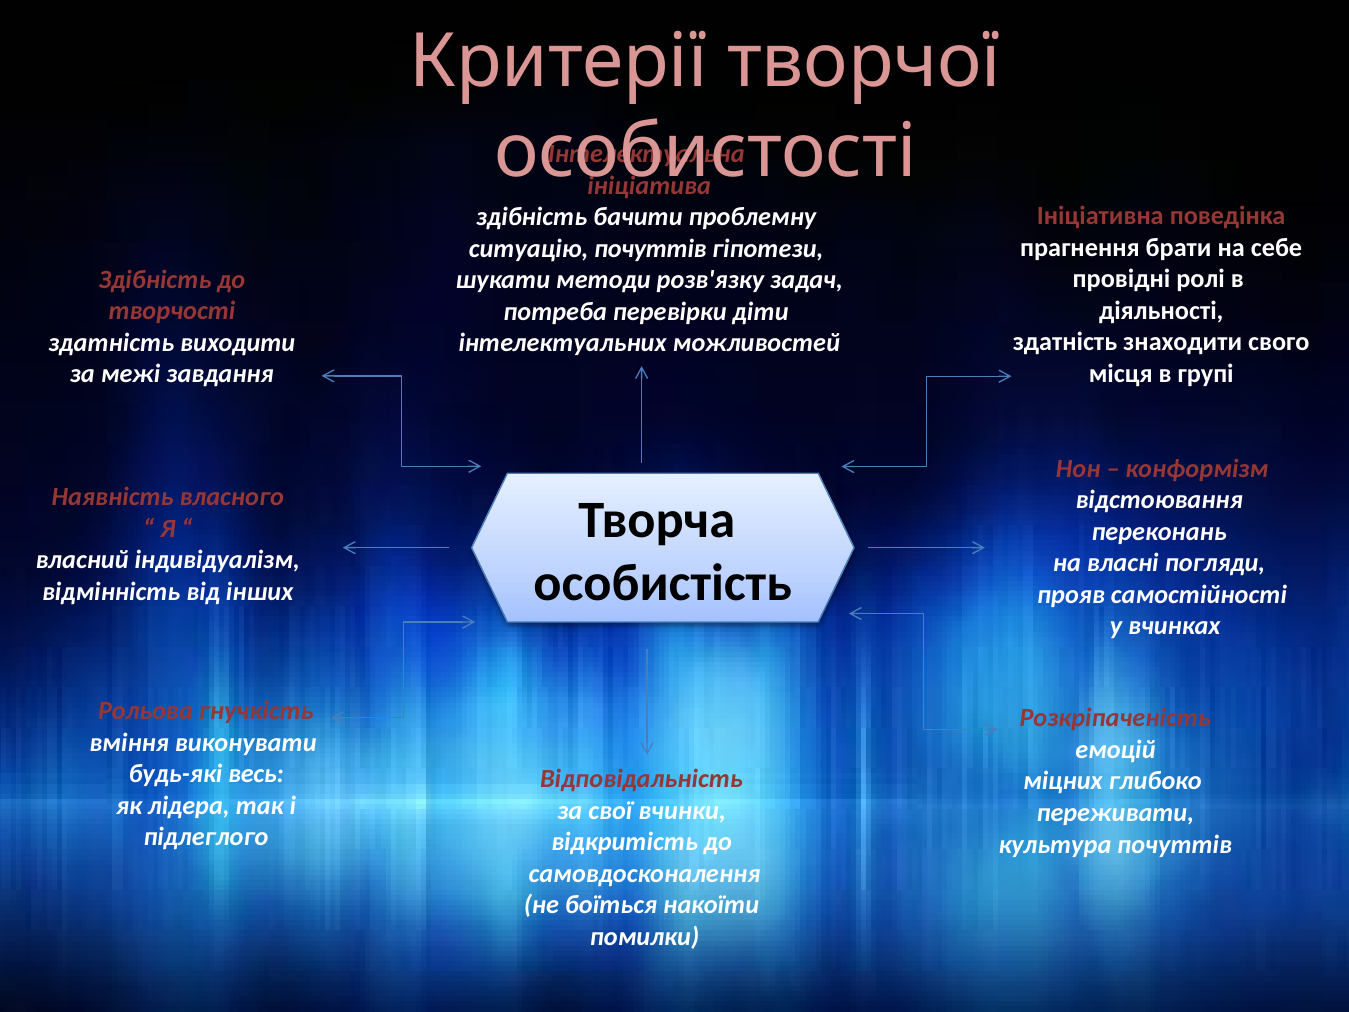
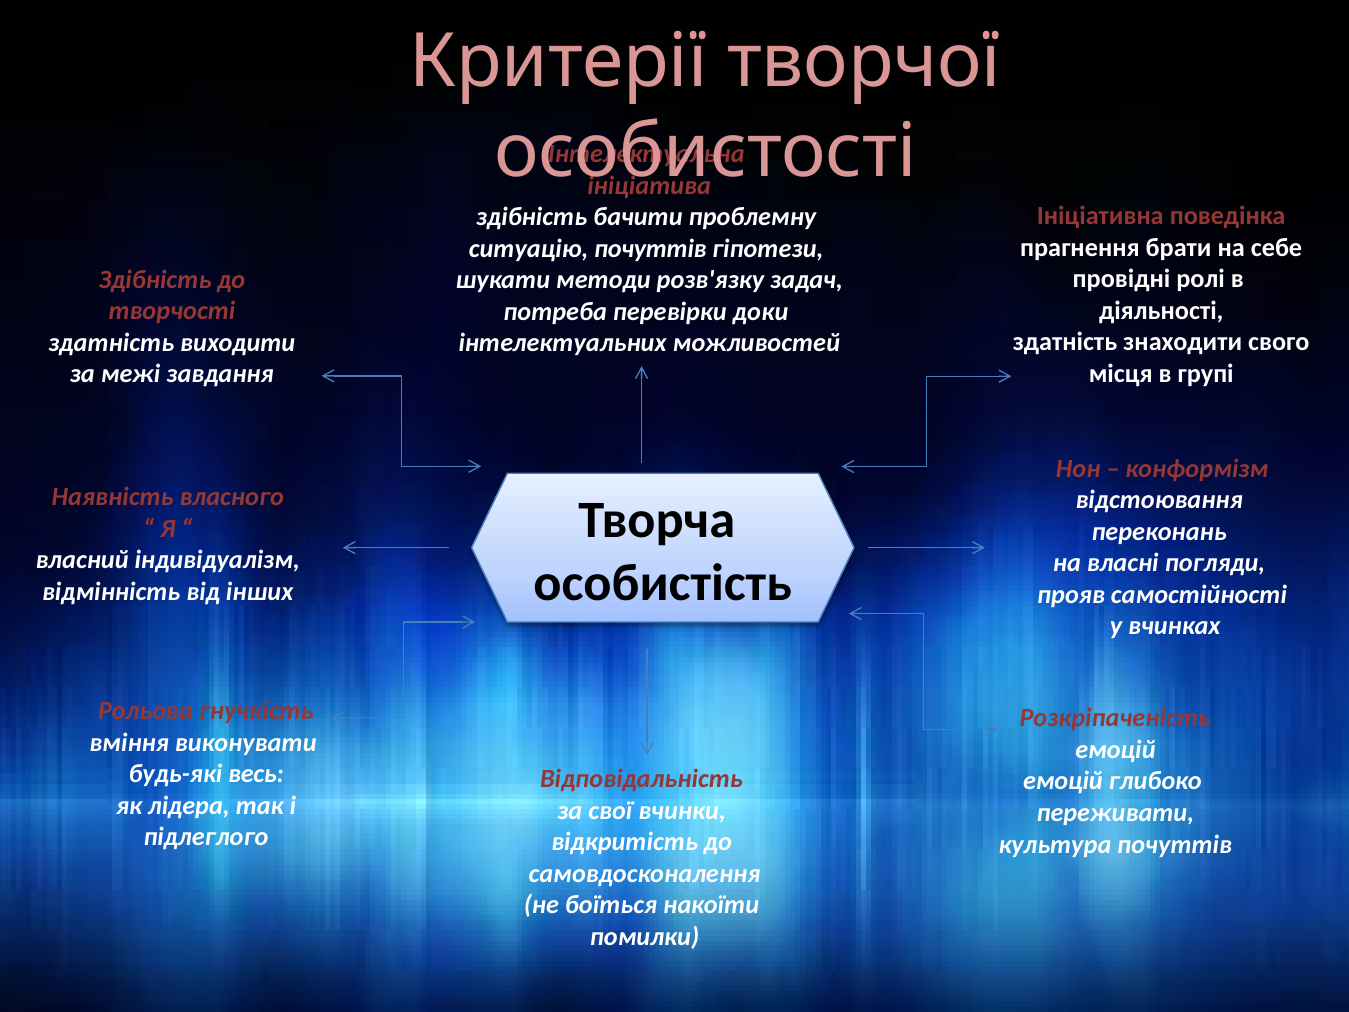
діти: діти -> доки
міцних at (1063, 781): міцних -> емоцій
